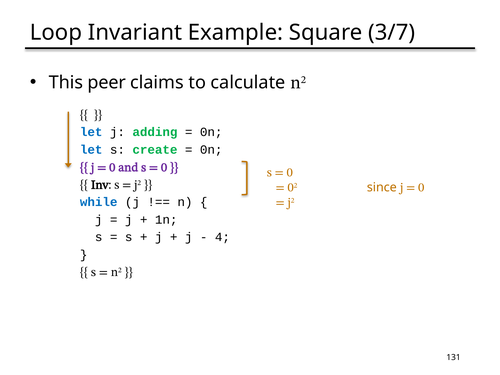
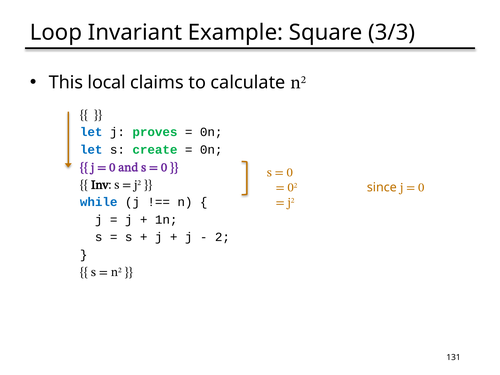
3/7: 3/7 -> 3/3
peer: peer -> local
adding: adding -> proves
4 at (222, 237): 4 -> 2
